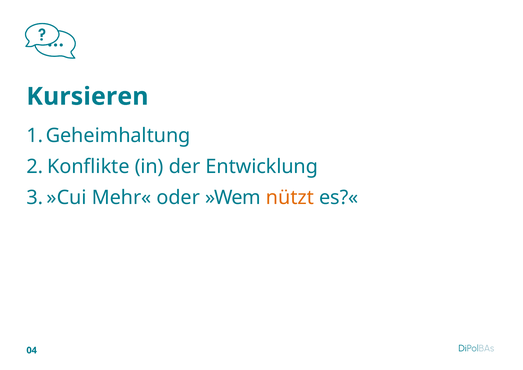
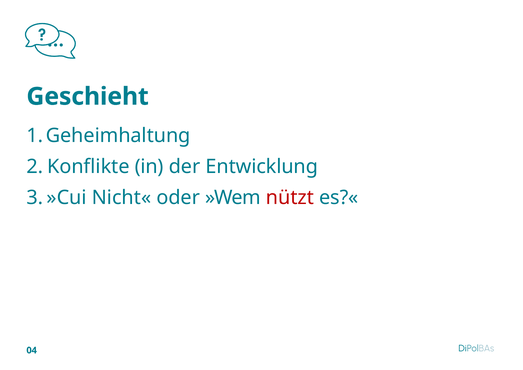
Kursieren: Kursieren -> Geschieht
Mehr«: Mehr« -> Nicht«
nützt colour: orange -> red
